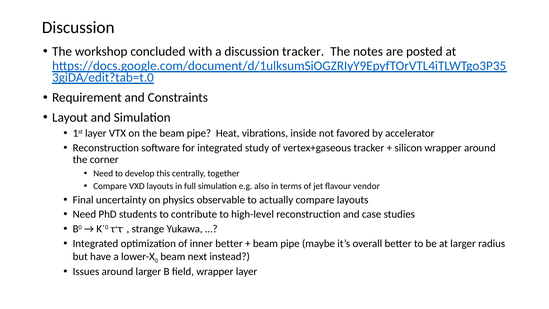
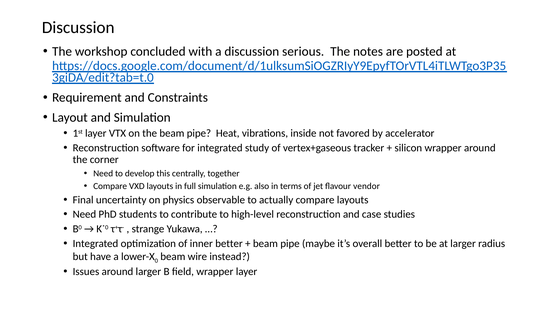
discussion tracker: tracker -> serious
next: next -> wire
